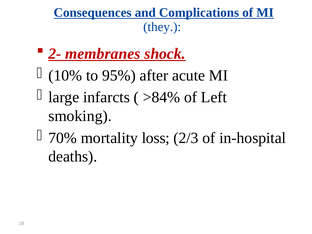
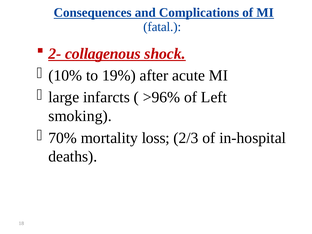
they: they -> fatal
membranes: membranes -> collagenous
95%: 95% -> 19%
>84%: >84% -> >96%
